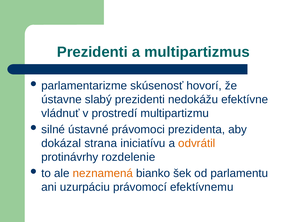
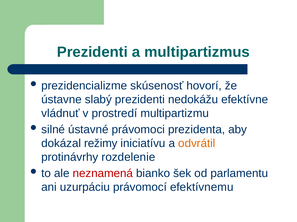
parlamentarizme: parlamentarizme -> prezidencializme
strana: strana -> režimy
neznamená colour: orange -> red
